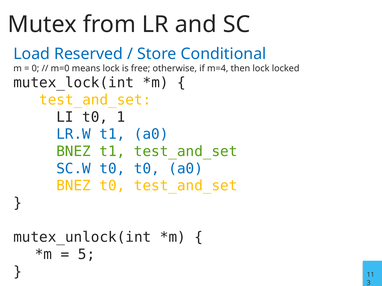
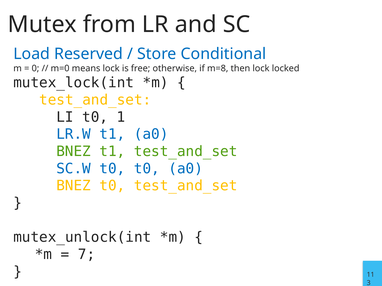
m=4: m=4 -> m=8
5: 5 -> 7
